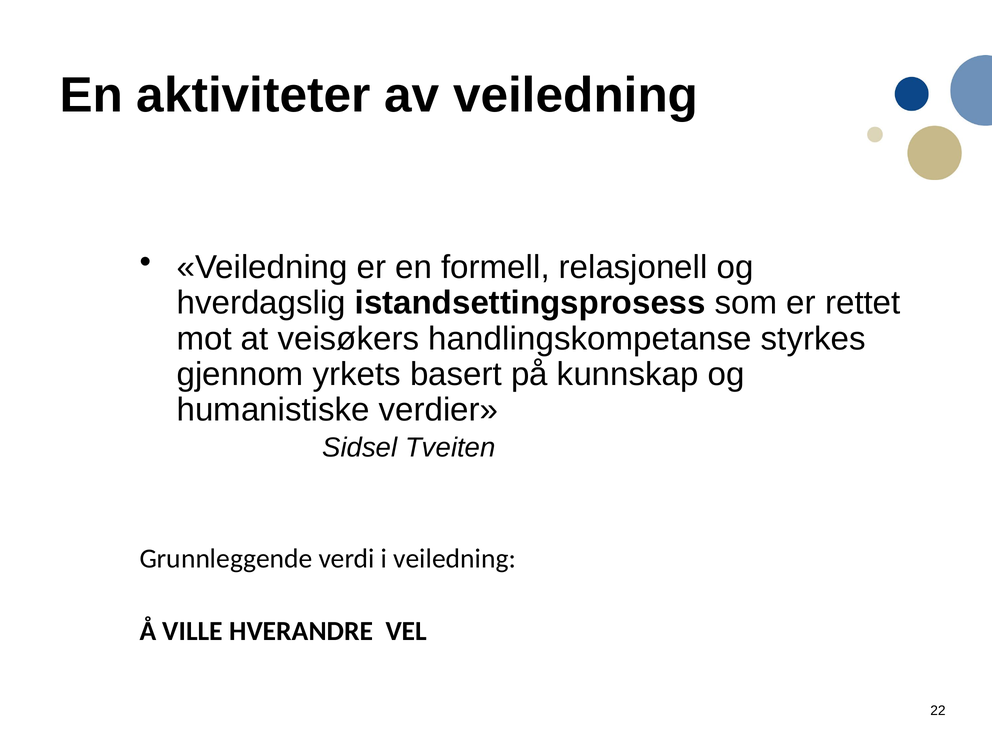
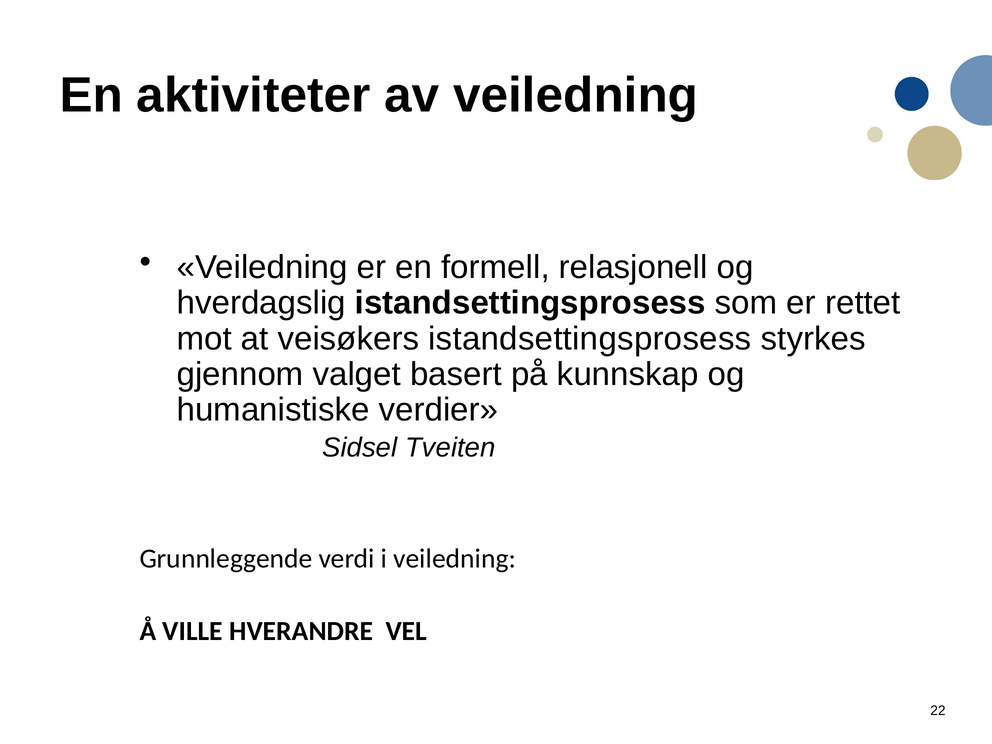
veisøkers handlingskompetanse: handlingskompetanse -> istandsettingsprosess
yrkets: yrkets -> valget
